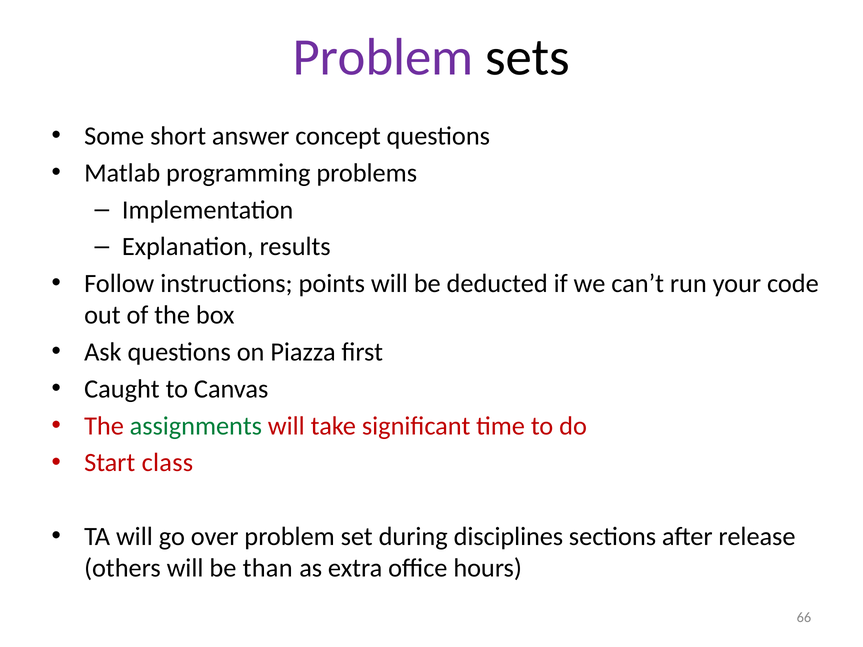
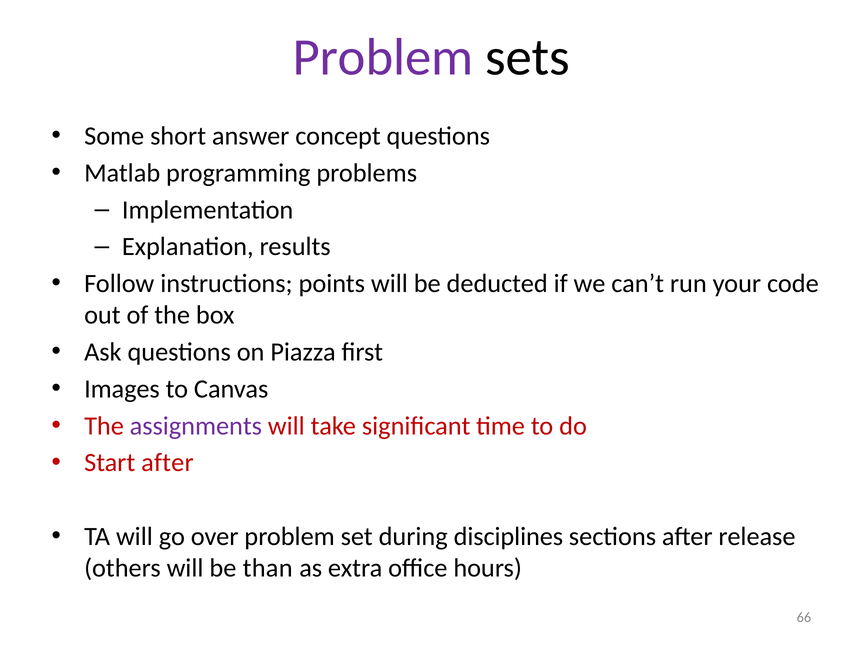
Caught: Caught -> Images
assignments colour: green -> purple
Start class: class -> after
